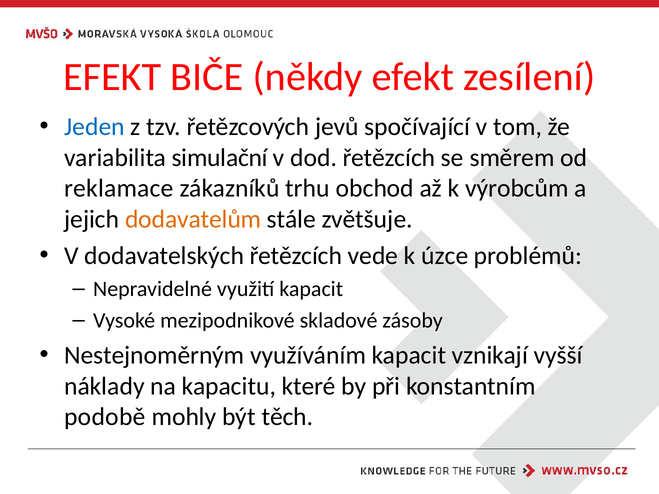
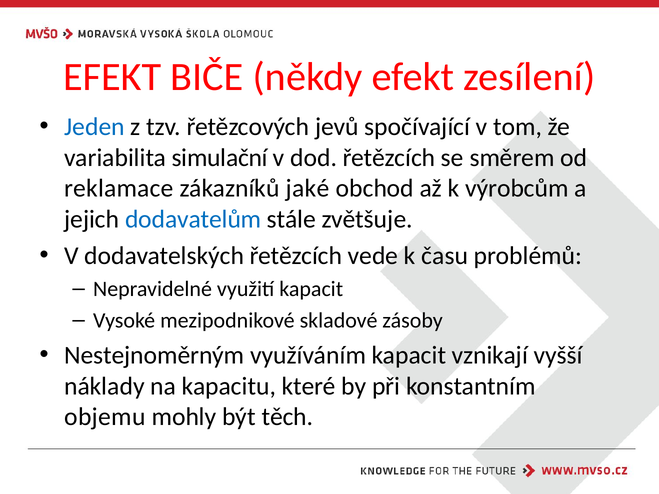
trhu: trhu -> jaké
dodavatelům colour: orange -> blue
úzce: úzce -> času
podobě: podobě -> objemu
